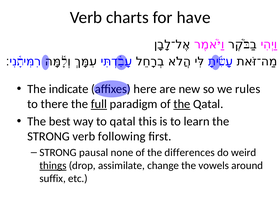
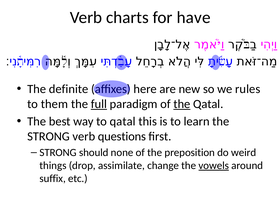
indicate: indicate -> definite
there: there -> them
following: following -> questions
pausal: pausal -> should
differences: differences -> preposition
things underline: present -> none
vowels underline: none -> present
